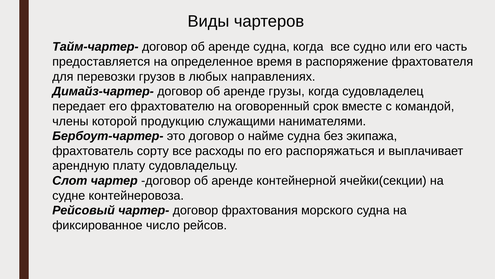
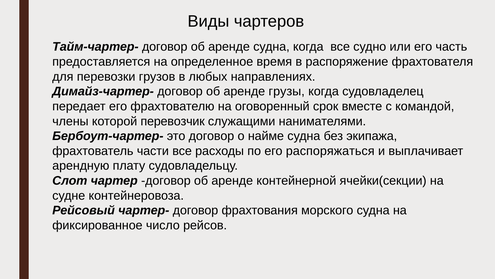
продукцию: продукцию -> перевозчик
сорту: сорту -> части
